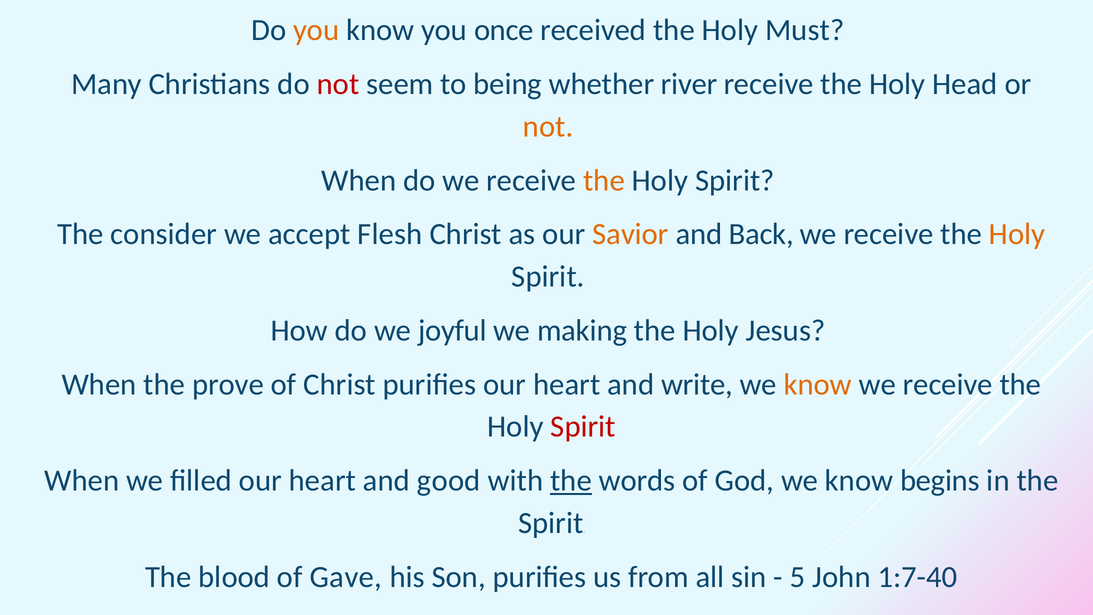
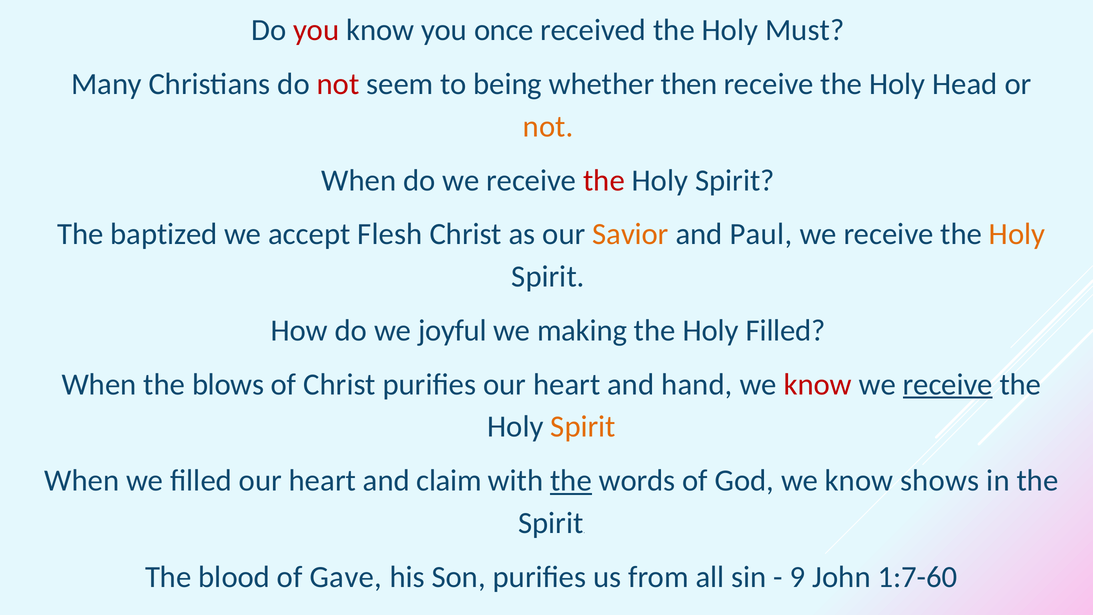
you at (316, 30) colour: orange -> red
river: river -> then
the at (604, 180) colour: orange -> red
consider: consider -> baptized
Back: Back -> Paul
Holy Jesus: Jesus -> Filled
prove: prove -> blows
write: write -> hand
know at (818, 384) colour: orange -> red
receive at (948, 384) underline: none -> present
Spirit at (583, 427) colour: red -> orange
good: good -> claim
begins: begins -> shows
5: 5 -> 9
1:7-40: 1:7-40 -> 1:7-60
